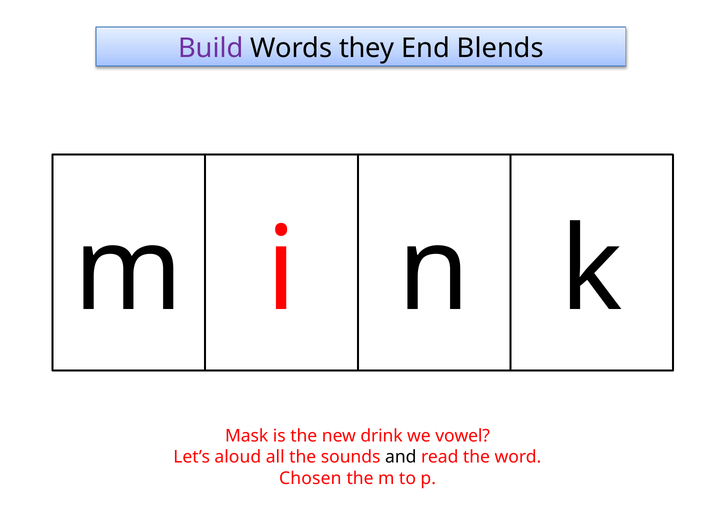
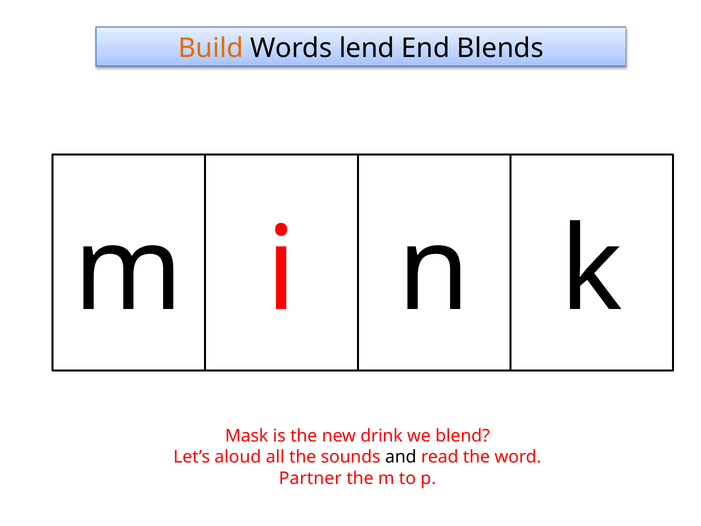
Build colour: purple -> orange
they: they -> lend
vowel: vowel -> blend
Chosen: Chosen -> Partner
